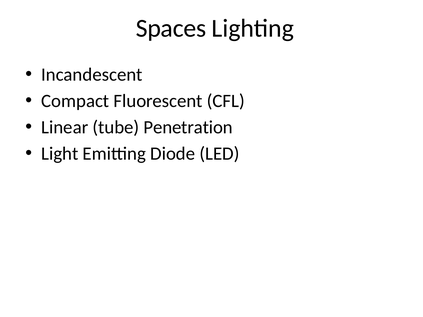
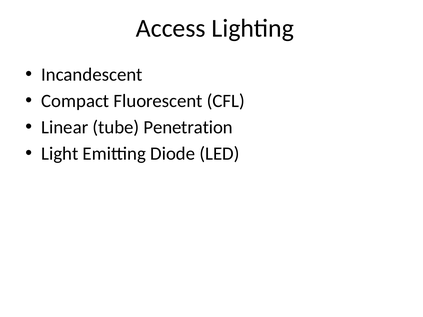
Spaces: Spaces -> Access
